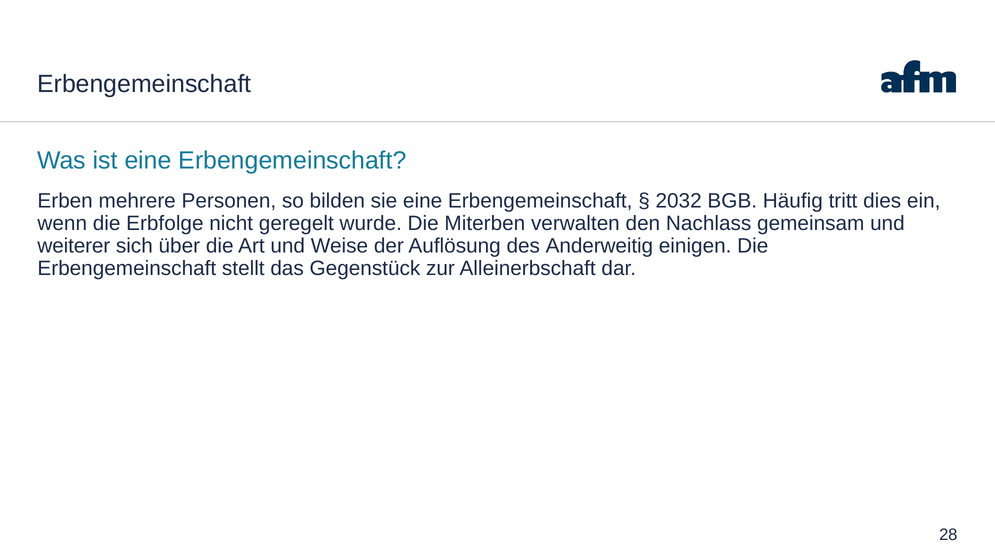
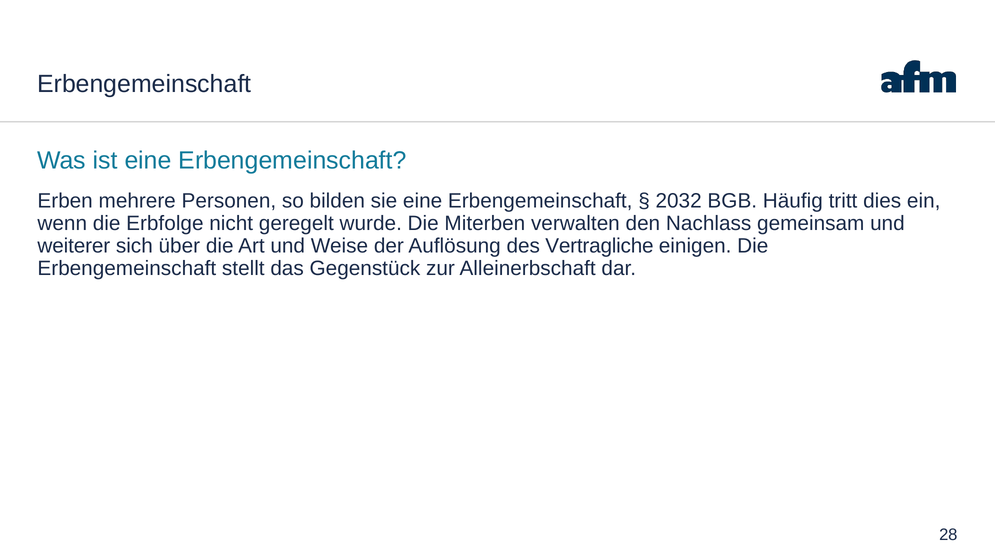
Anderweitig: Anderweitig -> Vertragliche
